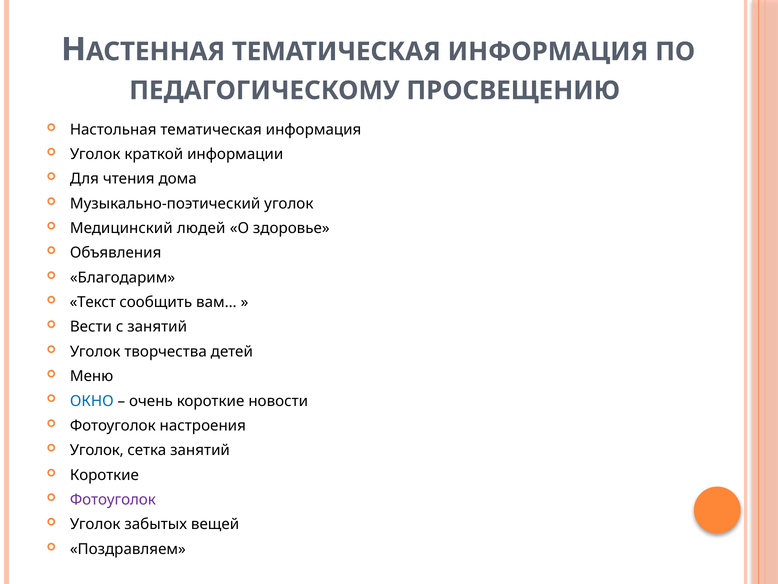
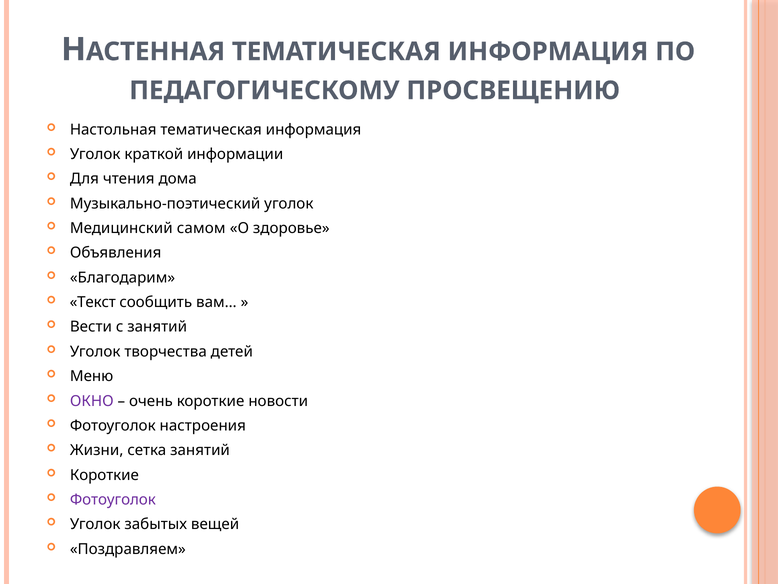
людей: людей -> самом
ОКНО colour: blue -> purple
Уголок at (97, 450): Уголок -> Жизни
